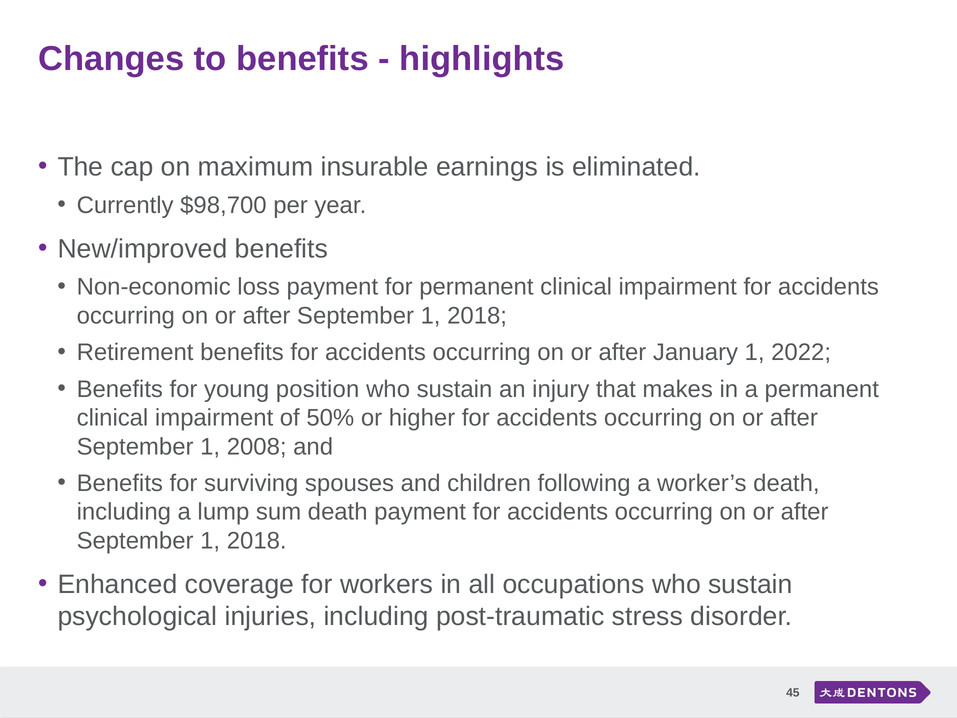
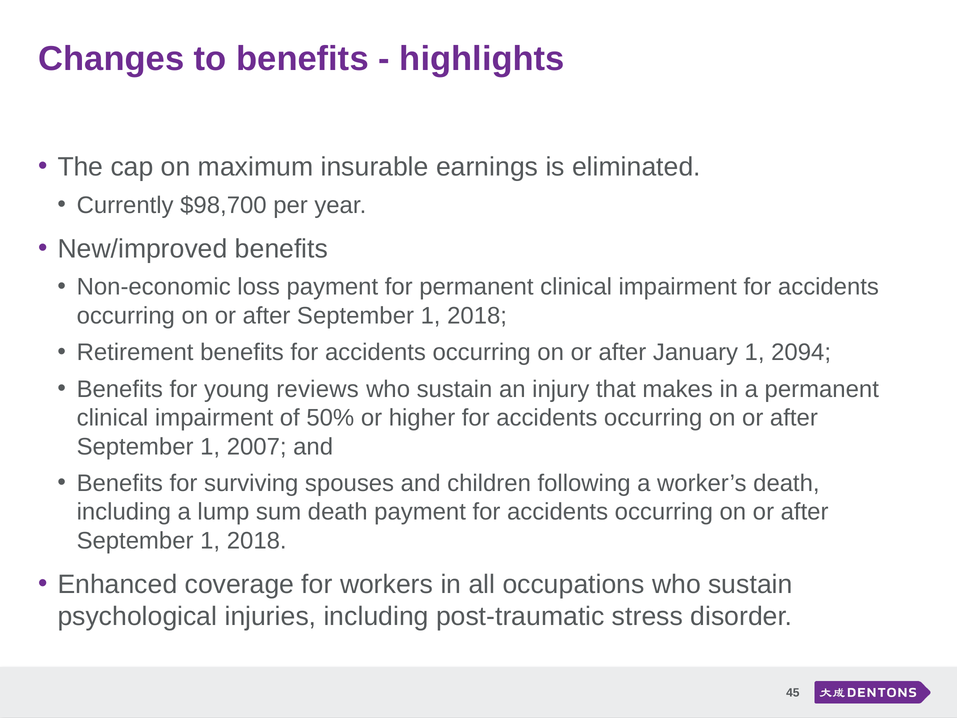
2022: 2022 -> 2094
position: position -> reviews
2008: 2008 -> 2007
